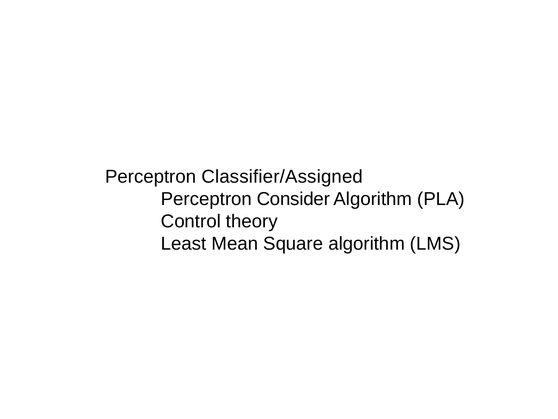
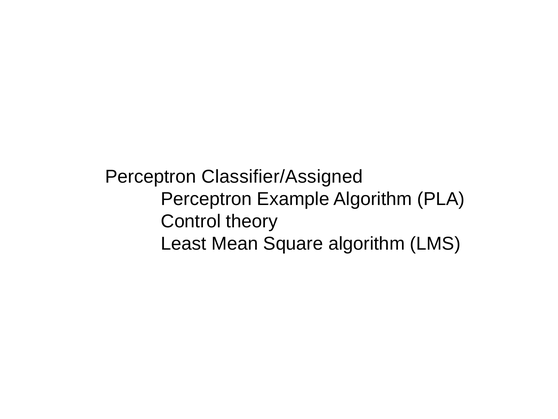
Consider: Consider -> Example
